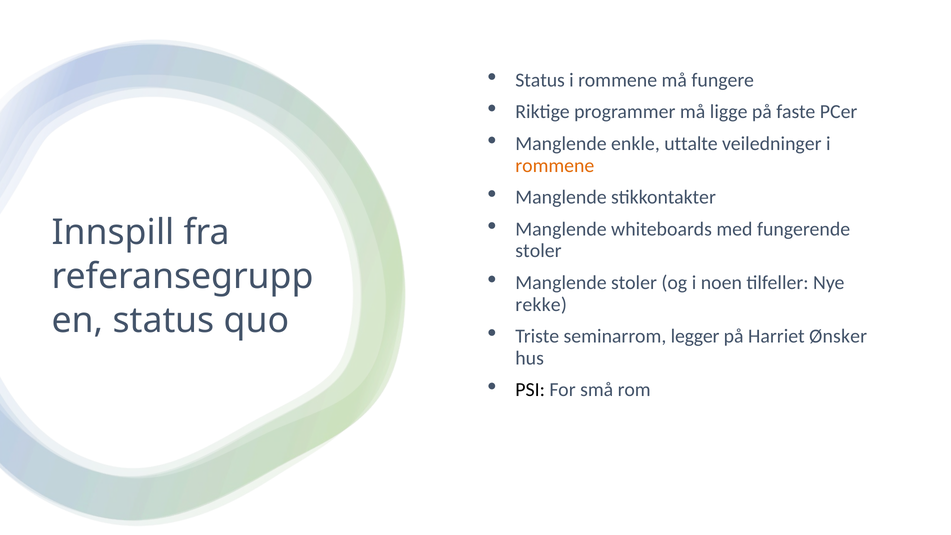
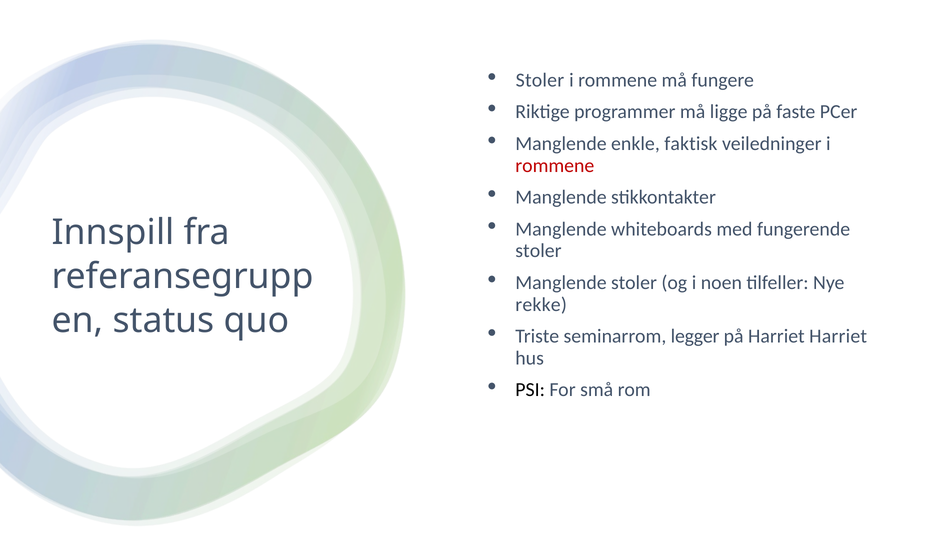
Status at (540, 80): Status -> Stoler
uttalte: uttalte -> faktisk
rommene at (555, 166) colour: orange -> red
Harriet Ønsker: Ønsker -> Harriet
